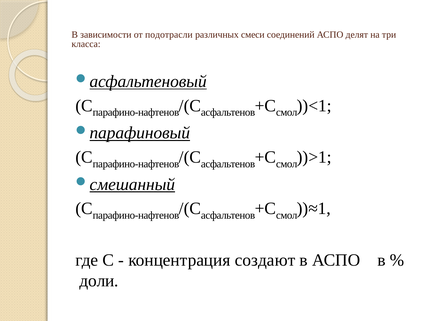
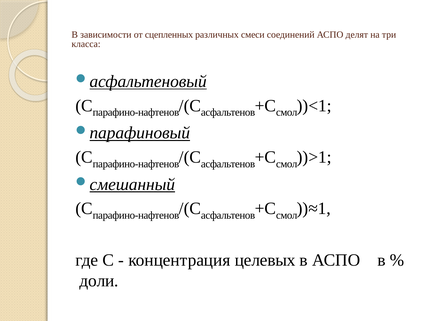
подотрасли: подотрасли -> сцепленных
создают: создают -> целевых
